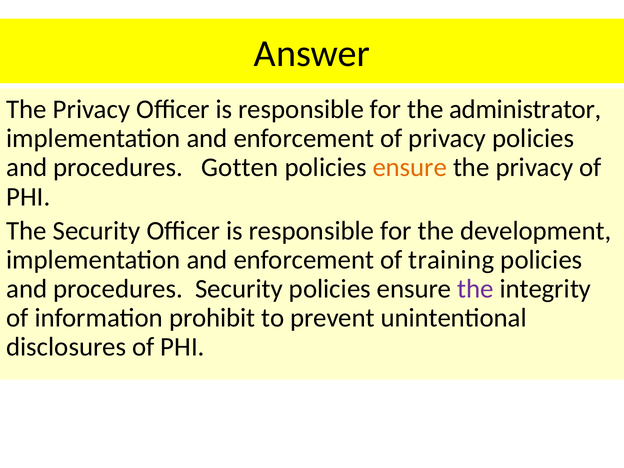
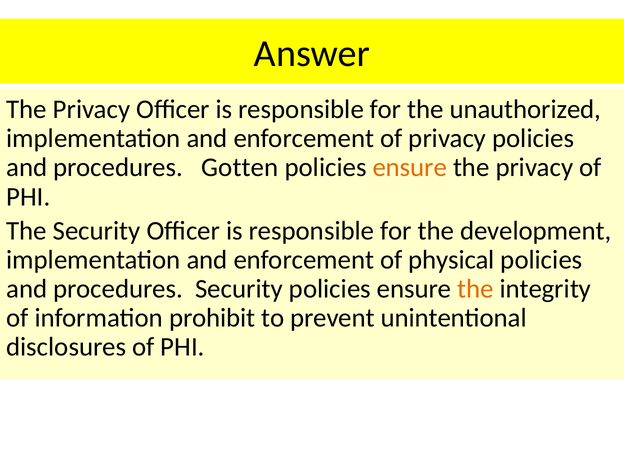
administrator: administrator -> unauthorized
training: training -> physical
the at (475, 289) colour: purple -> orange
